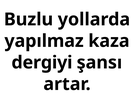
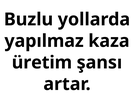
dergiyi: dergiyi -> üretim
